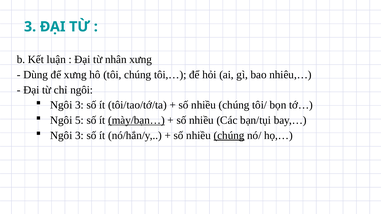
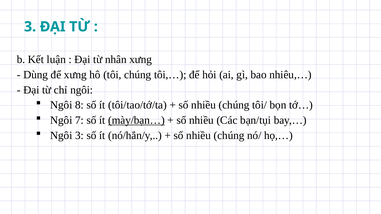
3 at (79, 105): 3 -> 8
5: 5 -> 7
chúng at (229, 136) underline: present -> none
